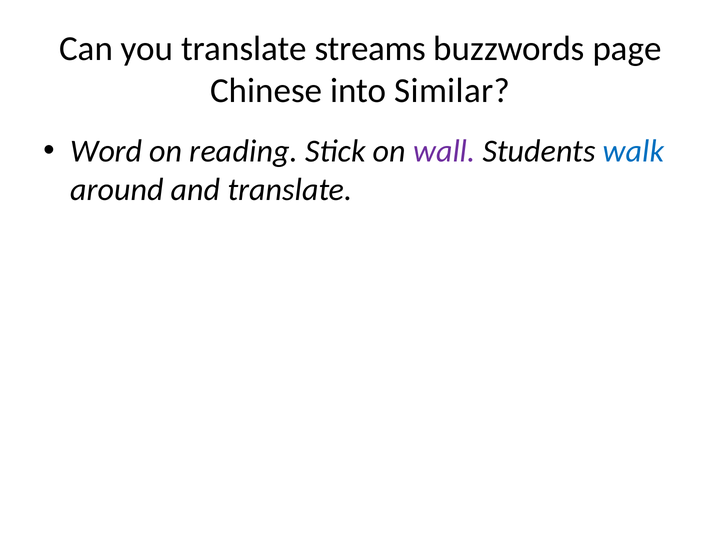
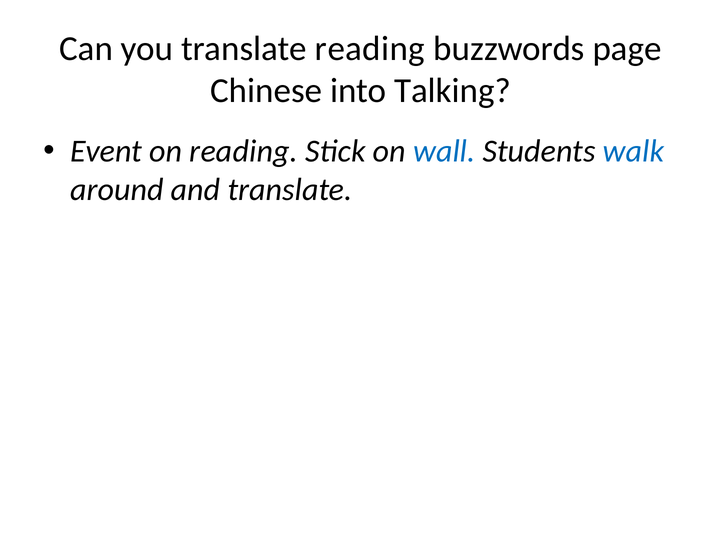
translate streams: streams -> reading
Similar: Similar -> Talking
Word: Word -> Event
wall colour: purple -> blue
